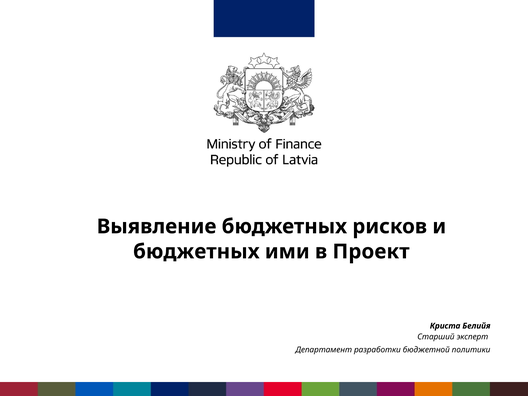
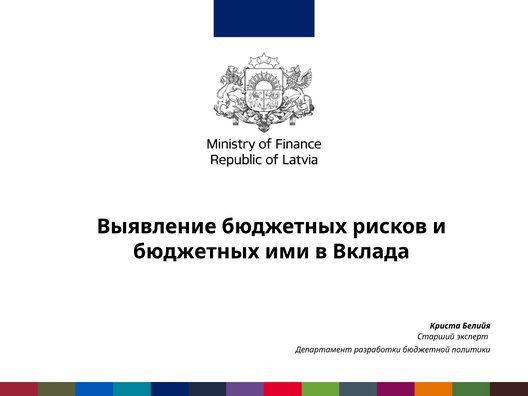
Проект: Проект -> Вклада
